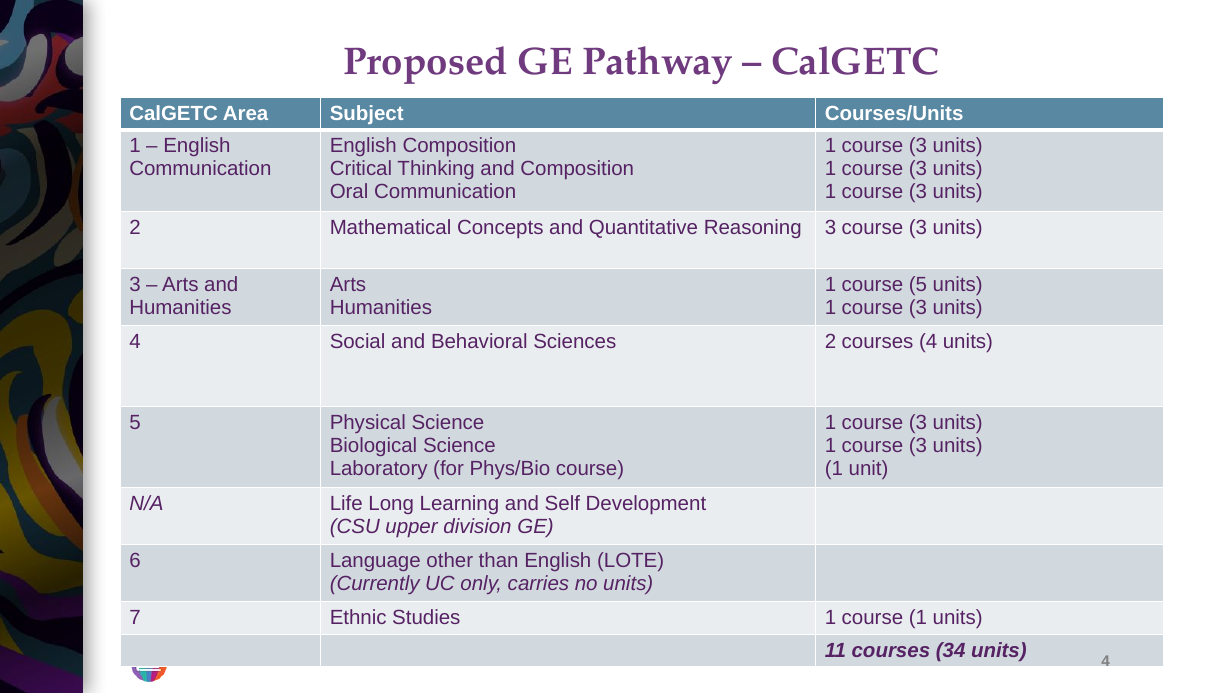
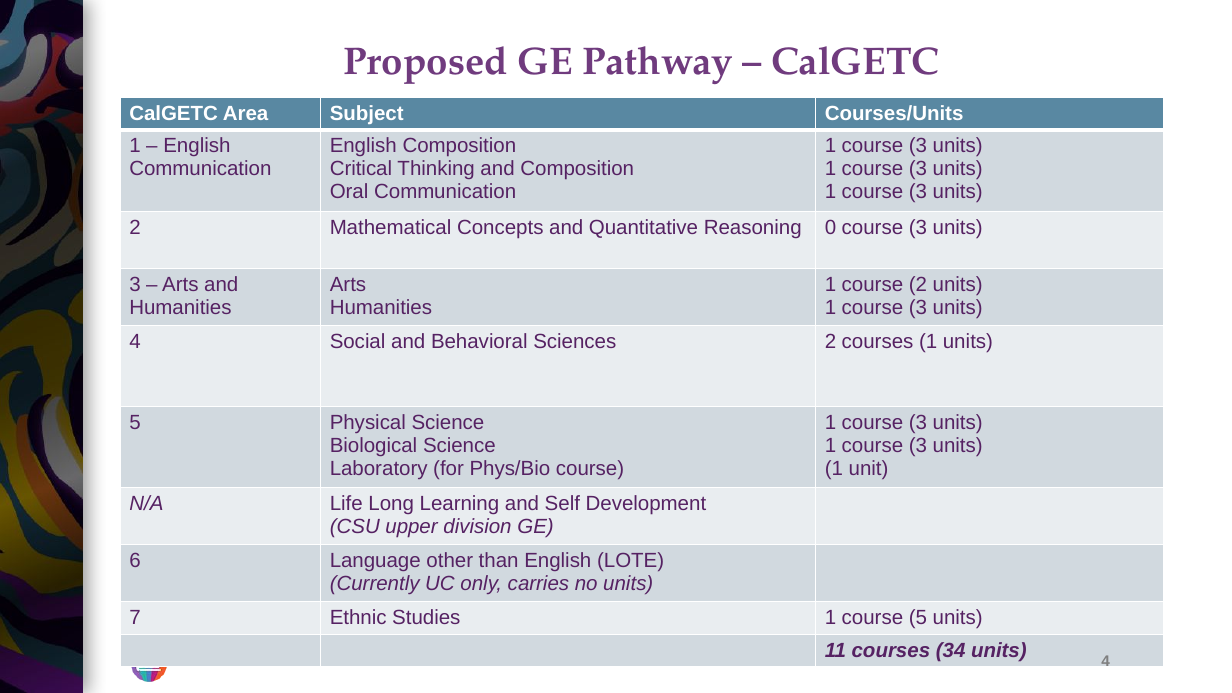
Reasoning 3: 3 -> 0
course 5: 5 -> 2
courses 4: 4 -> 1
1 course 1: 1 -> 5
